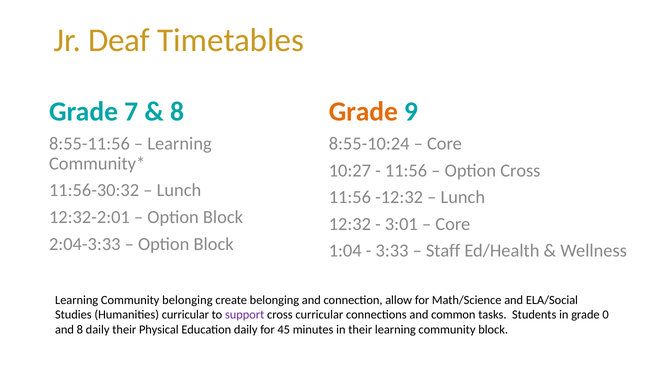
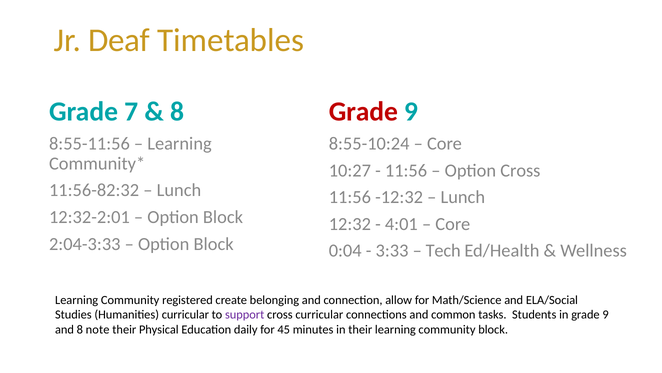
Grade at (363, 112) colour: orange -> red
11:56-30:32: 11:56-30:32 -> 11:56-82:32
3:01: 3:01 -> 4:01
1:04: 1:04 -> 0:04
Staff: Staff -> Tech
Community belonging: belonging -> registered
in grade 0: 0 -> 9
8 daily: daily -> note
